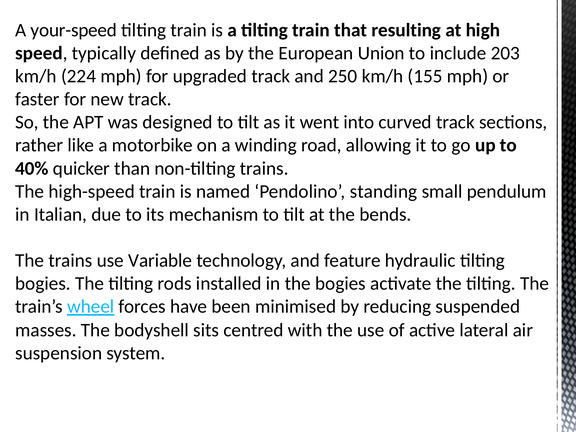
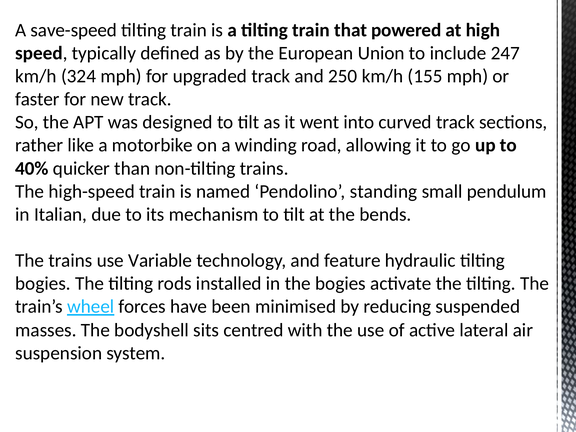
your-speed: your-speed -> save-speed
resulting: resulting -> powered
203: 203 -> 247
224: 224 -> 324
